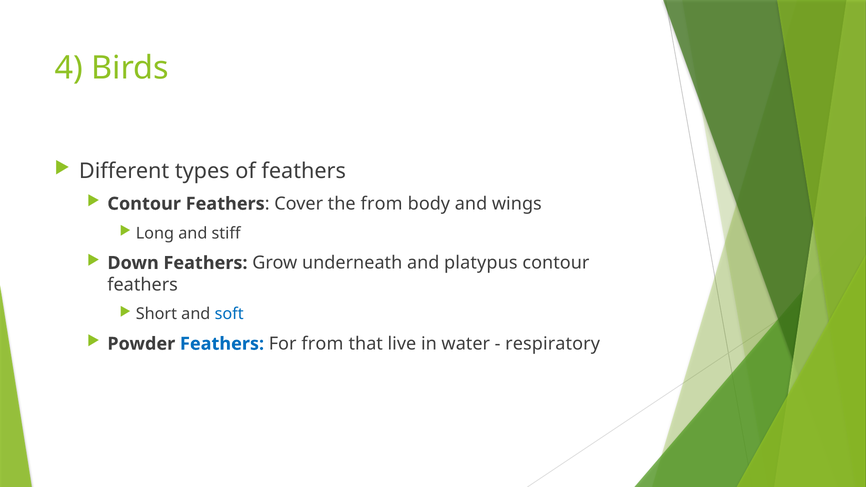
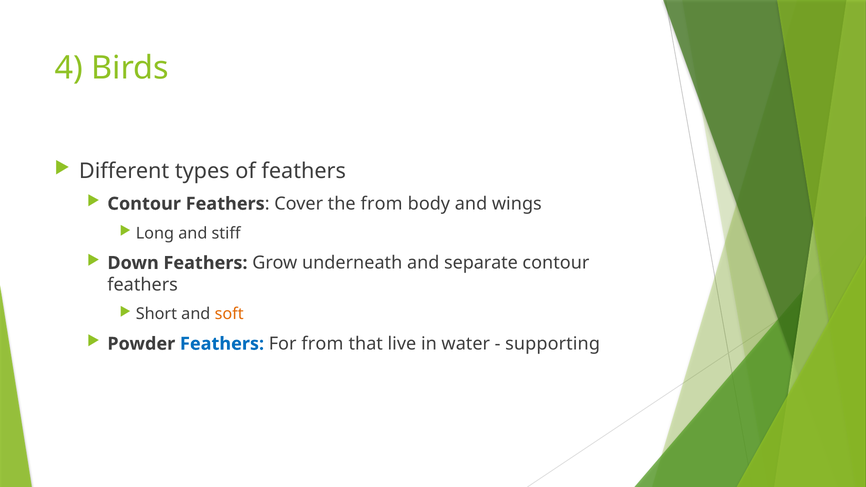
platypus: platypus -> separate
soft colour: blue -> orange
respiratory: respiratory -> supporting
